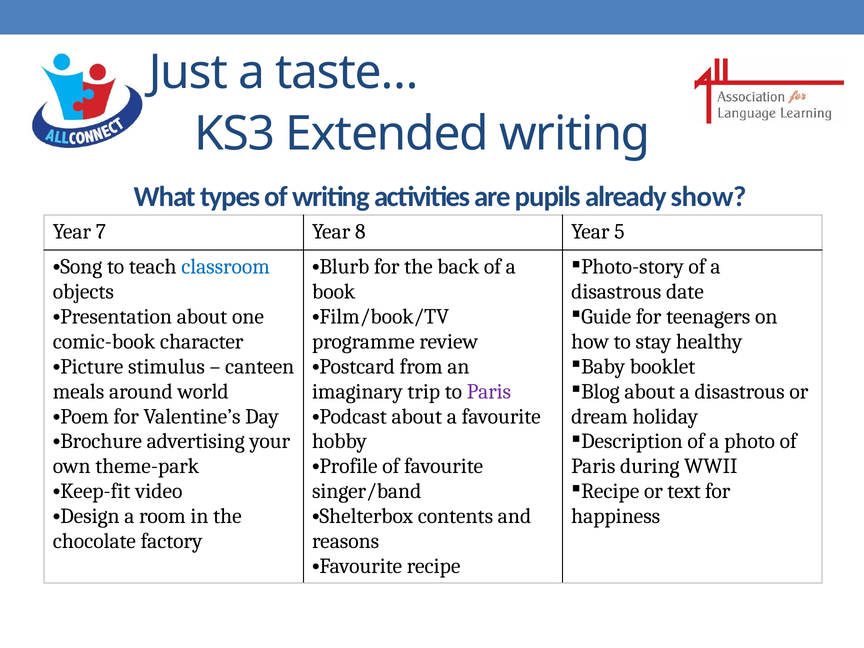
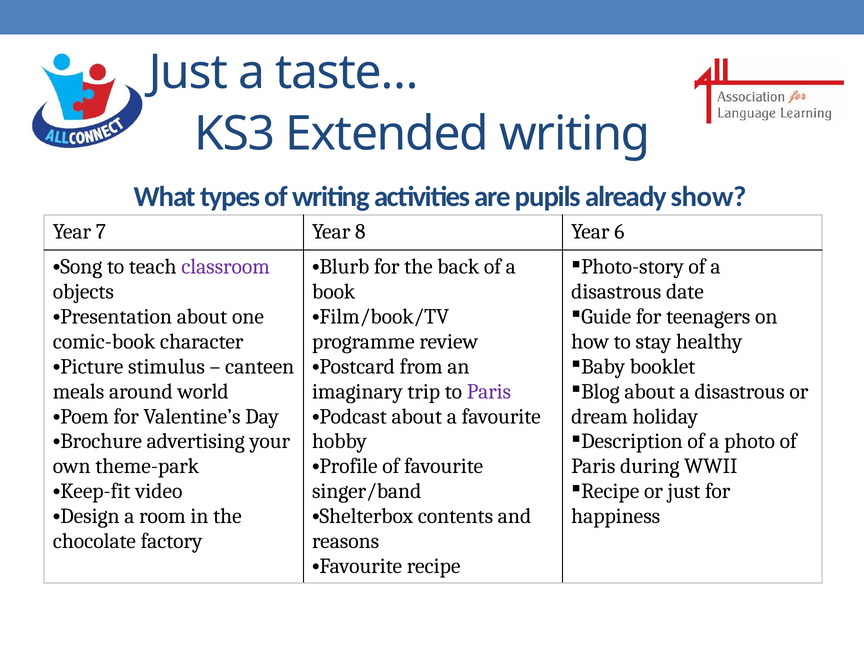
5: 5 -> 6
classroom colour: blue -> purple
or text: text -> just
